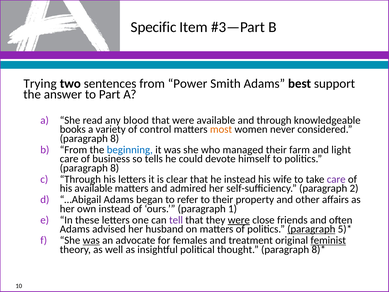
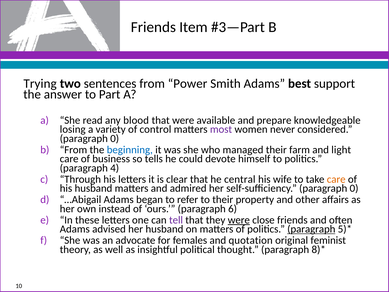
Specific at (154, 27): Specific -> Friends
and through: through -> prepare
books: books -> losing
most colour: orange -> purple
8 at (115, 138): 8 -> 0
8 at (115, 168): 8 -> 4
he instead: instead -> central
care at (336, 179) colour: purple -> orange
his available: available -> husband
self-sufficiency paragraph 2: 2 -> 0
1: 1 -> 6
was at (91, 240) underline: present -> none
treatment: treatment -> quotation
feminist underline: present -> none
